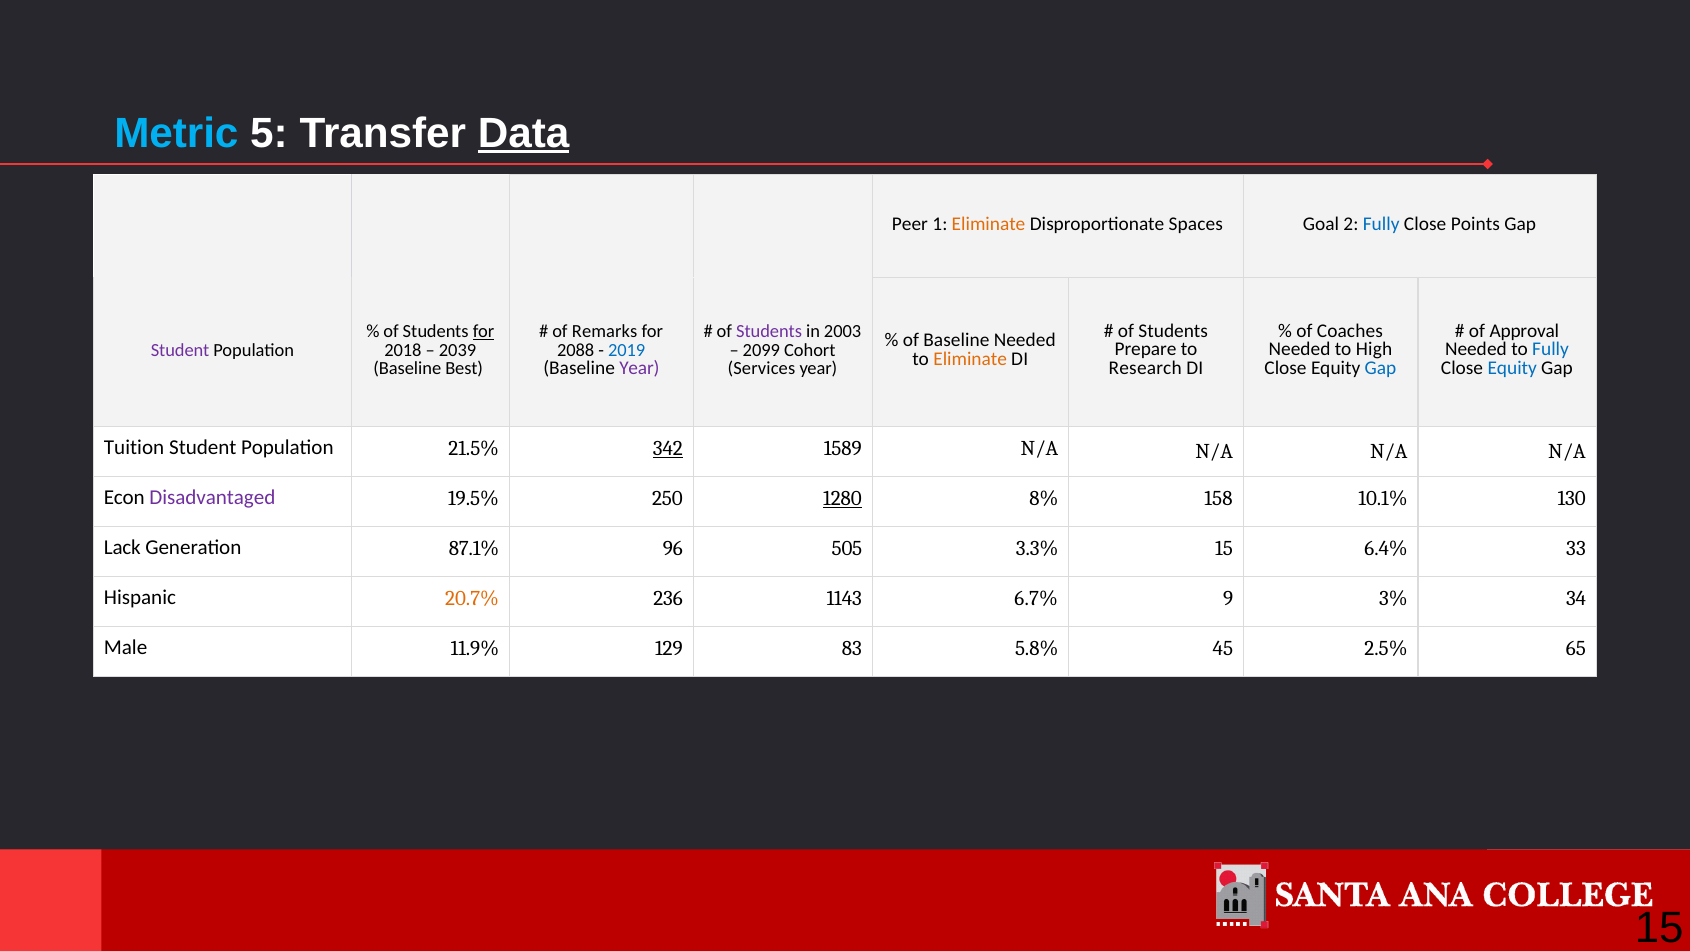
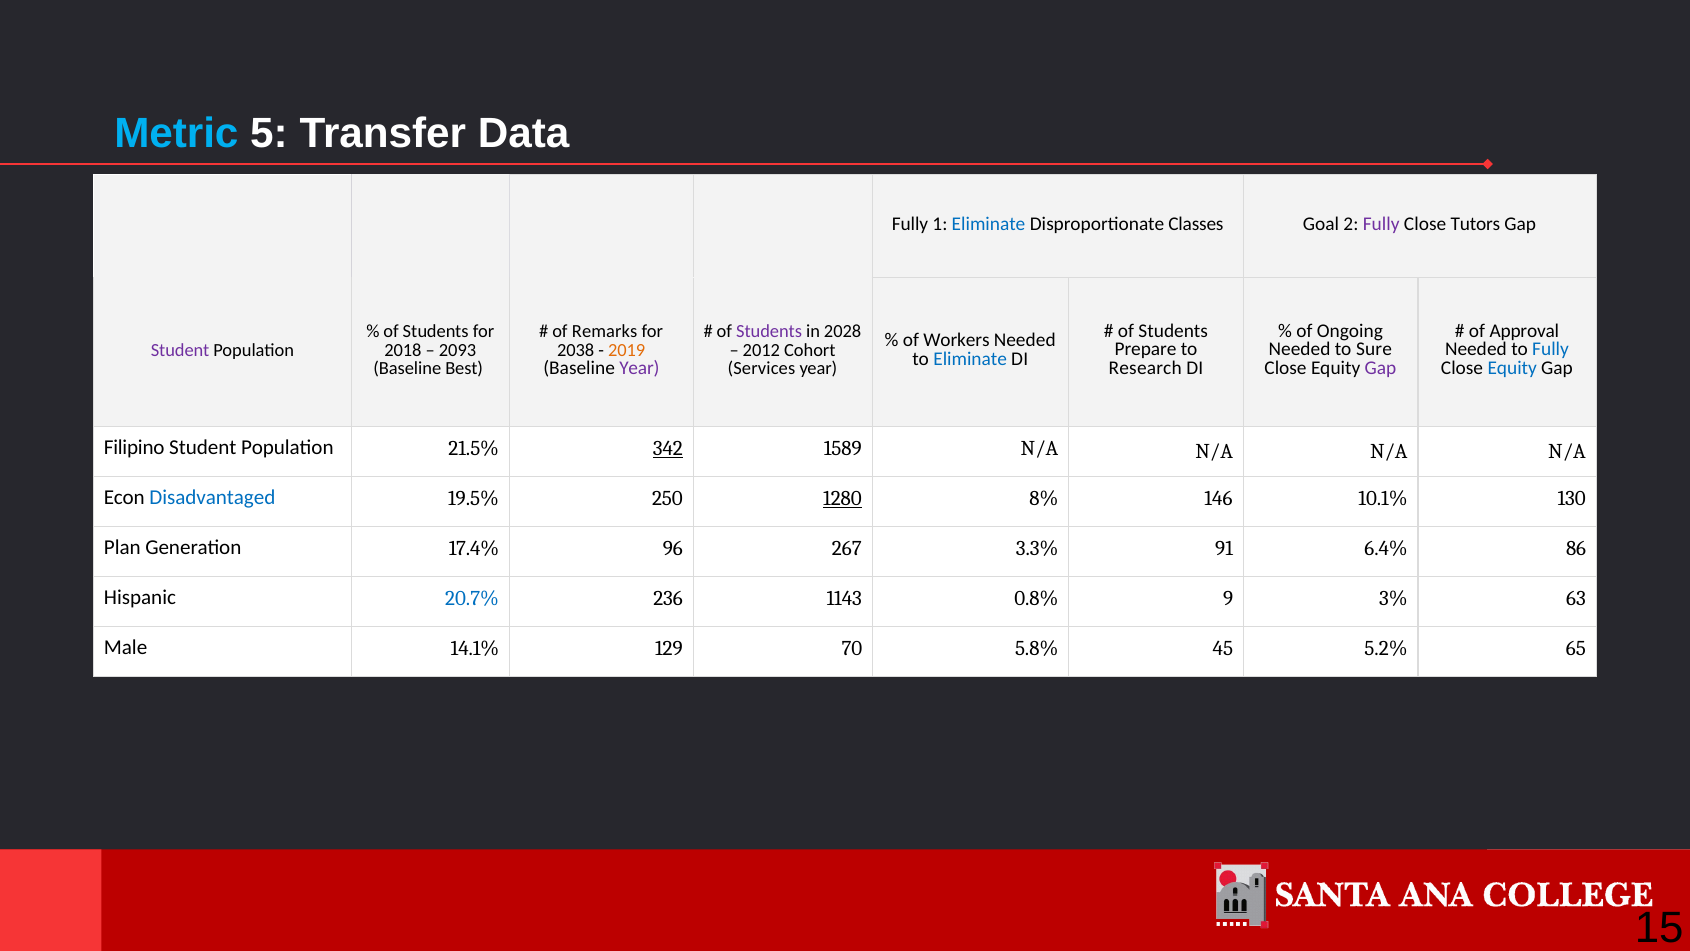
Data underline: present -> none
Peer at (910, 224): Peer -> Fully
Eliminate at (989, 224) colour: orange -> blue
Spaces: Spaces -> Classes
Fully at (1381, 224) colour: blue -> purple
Points: Points -> Tutors
Coaches: Coaches -> Ongoing
for at (484, 332) underline: present -> none
2003: 2003 -> 2028
of Baseline: Baseline -> Workers
High: High -> Sure
2039: 2039 -> 2093
2088: 2088 -> 2038
2019 colour: blue -> orange
2099: 2099 -> 2012
Eliminate at (970, 359) colour: orange -> blue
Gap at (1381, 368) colour: blue -> purple
Tuition: Tuition -> Filipino
Disadvantaged colour: purple -> blue
158: 158 -> 146
Lack: Lack -> Plan
87.1%: 87.1% -> 17.4%
505: 505 -> 267
3.3% 15: 15 -> 91
33: 33 -> 86
20.7% colour: orange -> blue
6.7%: 6.7% -> 0.8%
34: 34 -> 63
11.9%: 11.9% -> 14.1%
83: 83 -> 70
2.5%: 2.5% -> 5.2%
